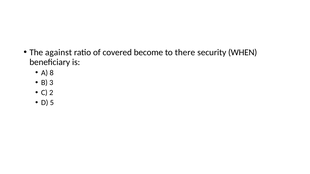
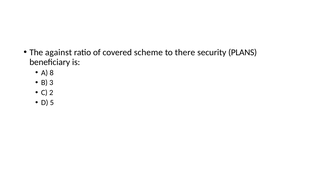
become: become -> scheme
WHEN: WHEN -> PLANS
